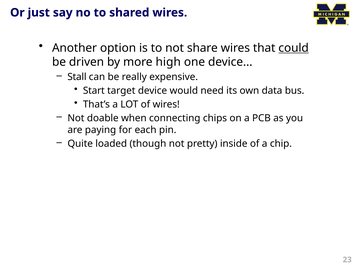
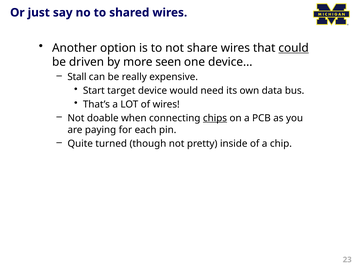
high: high -> seen
chips underline: none -> present
loaded: loaded -> turned
